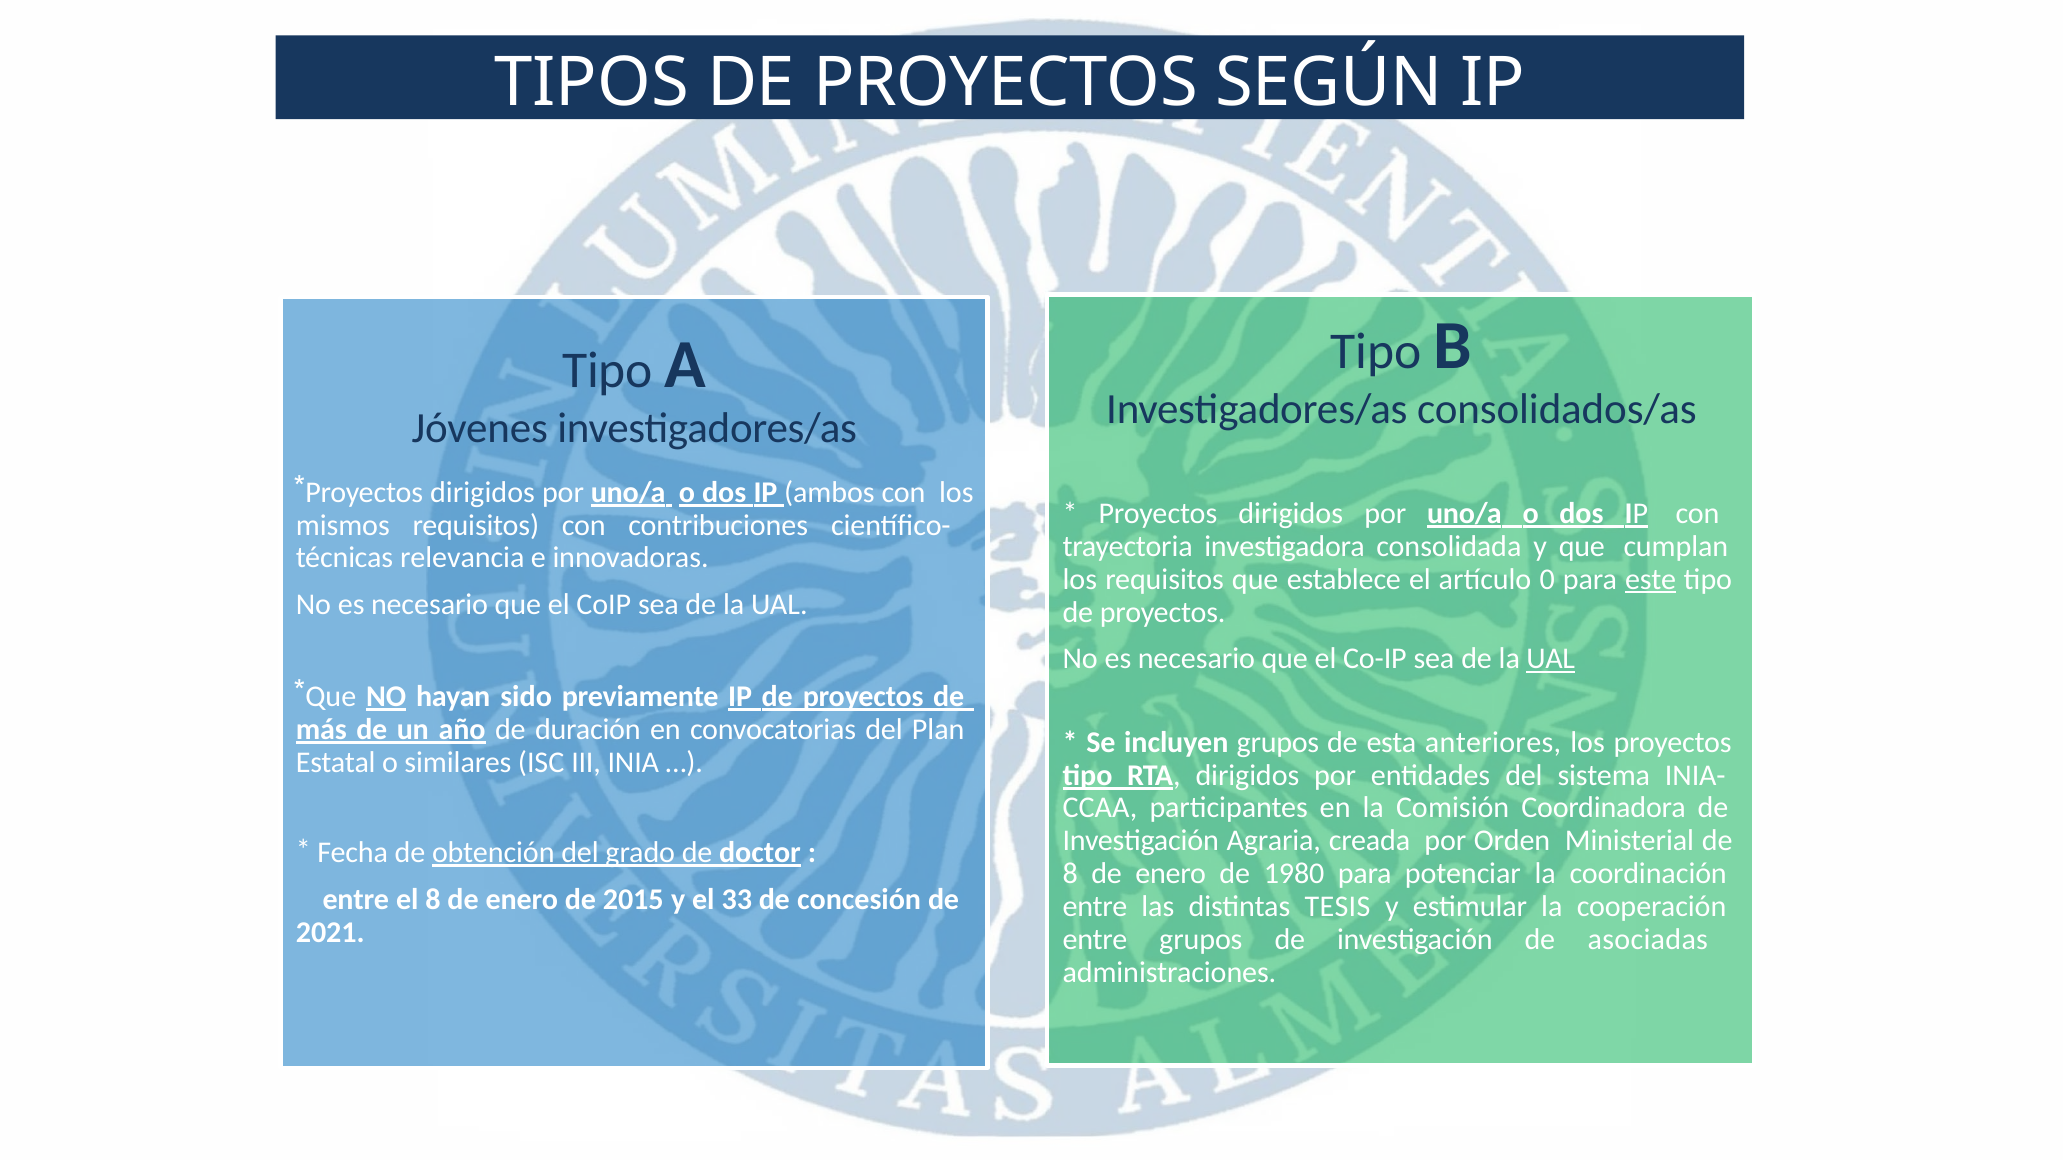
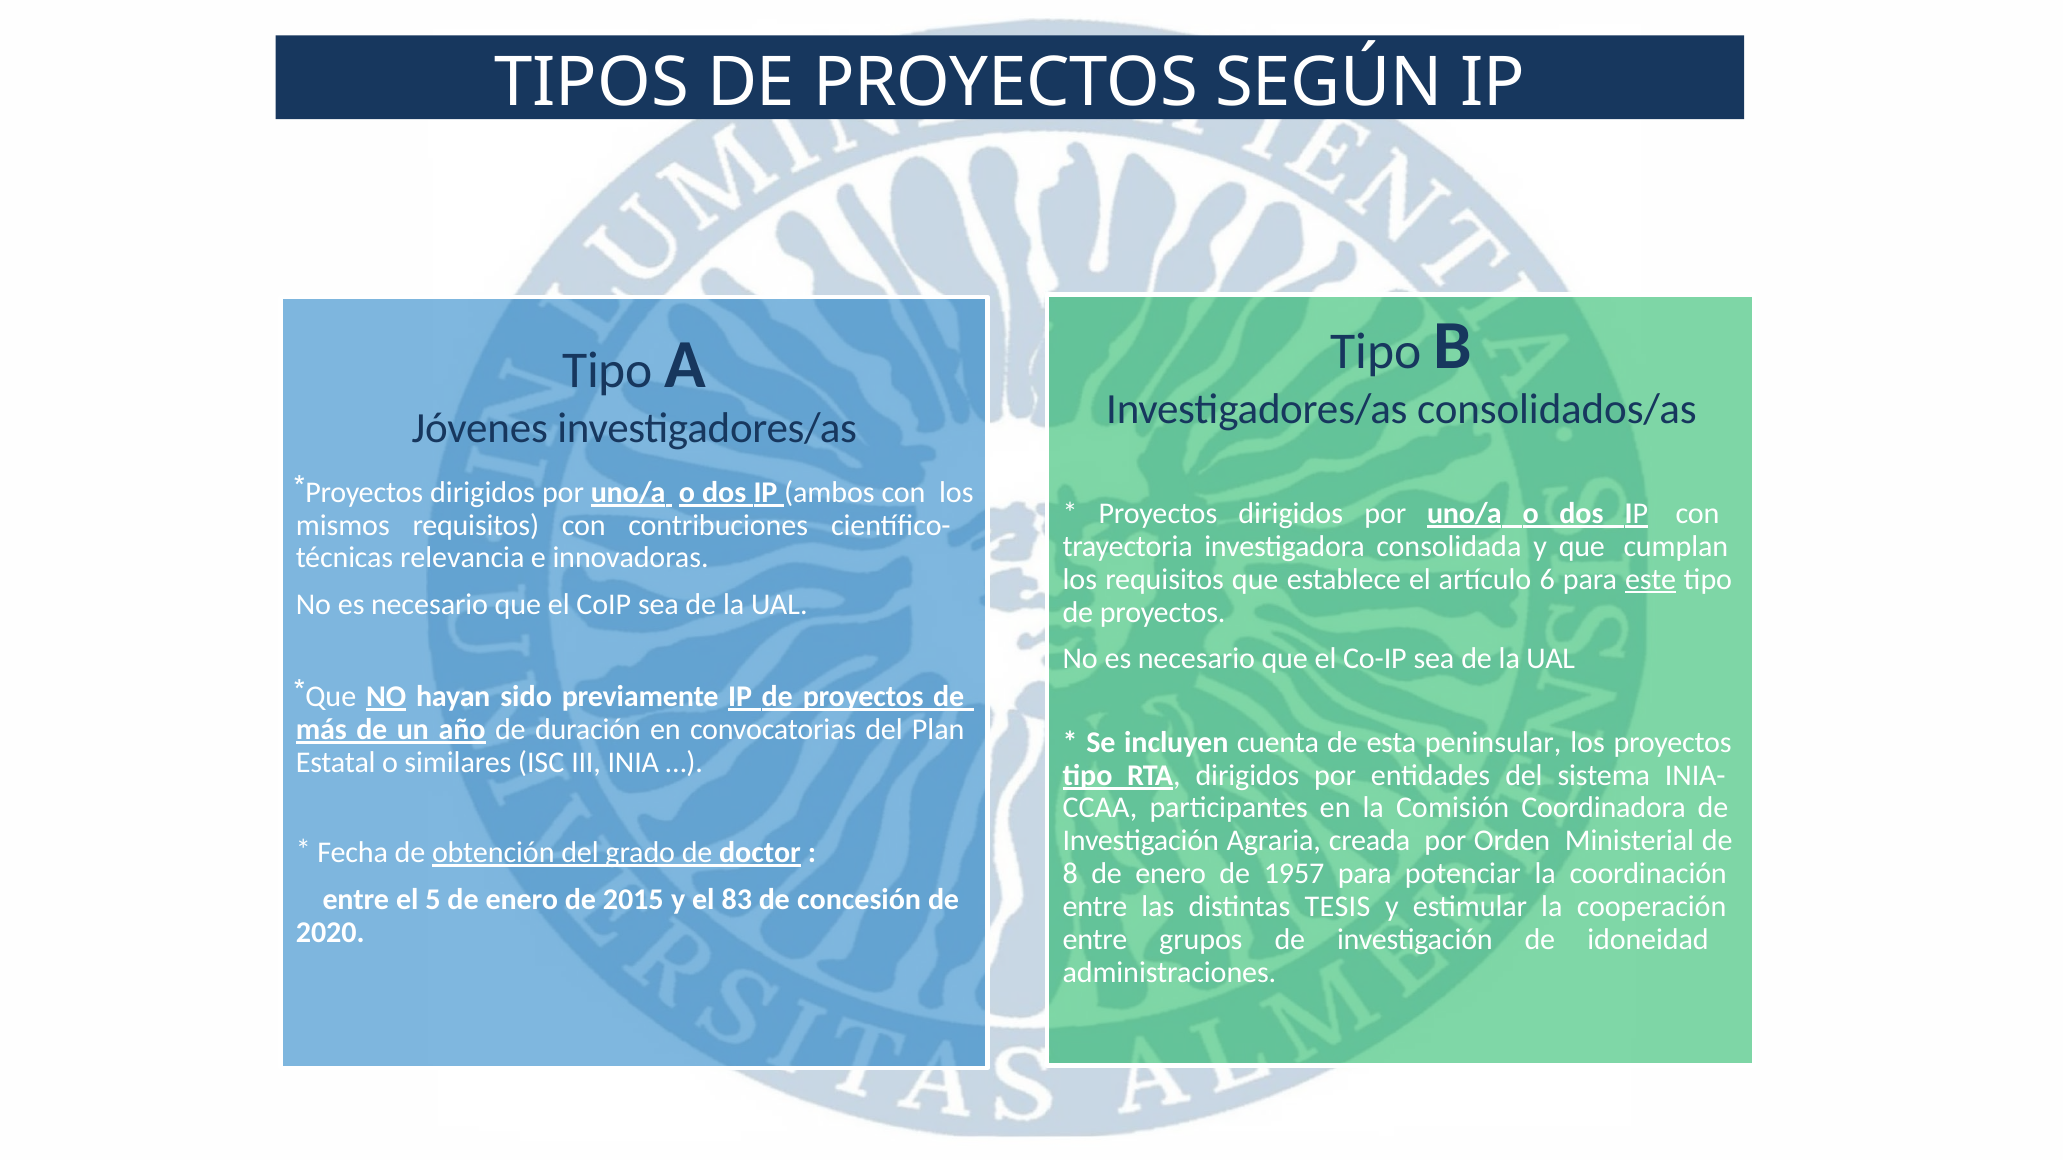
0: 0 -> 6
UAL at (1551, 659) underline: present -> none
incluyen grupos: grupos -> cuenta
anteriores: anteriores -> peninsular
1980: 1980 -> 1957
el 8: 8 -> 5
33: 33 -> 83
2021: 2021 -> 2020
asociadas: asociadas -> idoneidad
